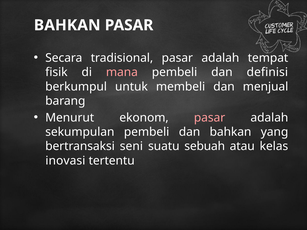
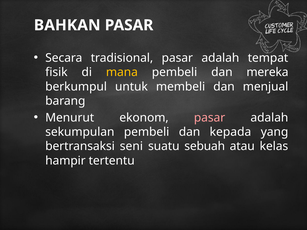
mana colour: pink -> yellow
definisi: definisi -> mereka
dan bahkan: bahkan -> kepada
inovasi: inovasi -> hampir
